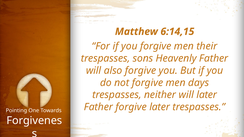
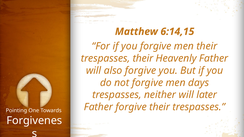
trespasses sons: sons -> their
forgive later: later -> their
